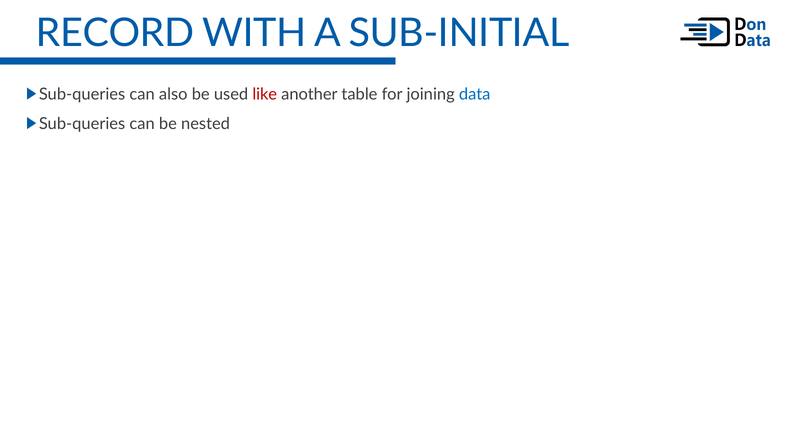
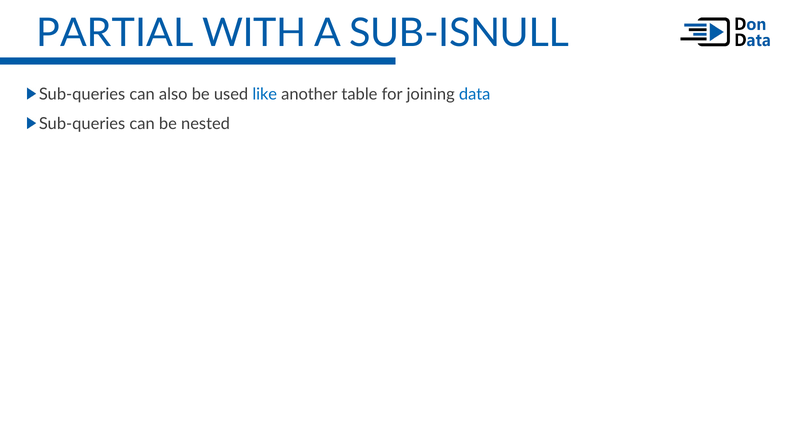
RECORD: RECORD -> PARTIAL
SUB-INITIAL: SUB-INITIAL -> SUB-ISNULL
like colour: red -> blue
